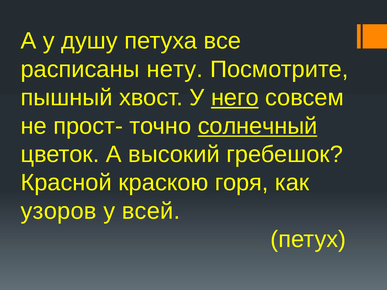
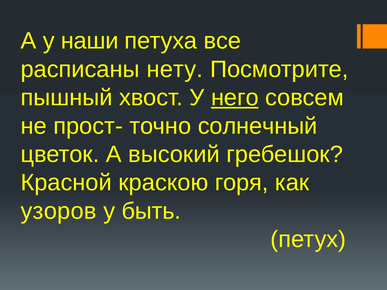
душу: душу -> наши
солнечный underline: present -> none
всей: всей -> быть
